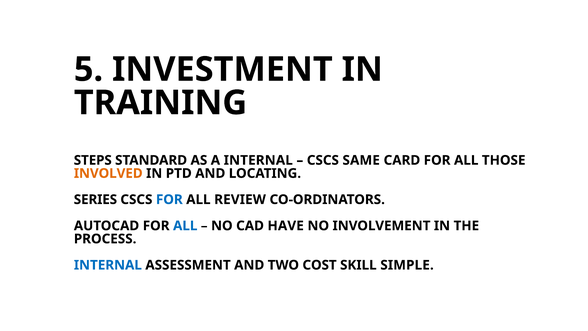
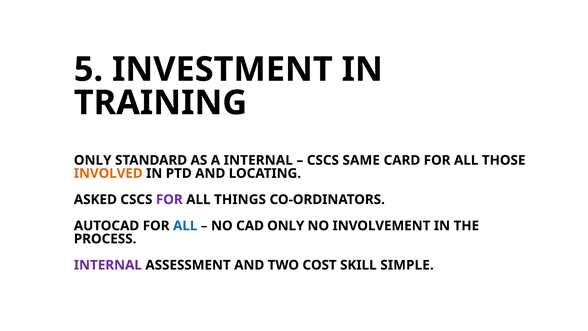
STEPS at (93, 160): STEPS -> ONLY
SERIES: SERIES -> ASKED
FOR at (169, 199) colour: blue -> purple
REVIEW: REVIEW -> THINGS
CAD HAVE: HAVE -> ONLY
INTERNAL at (108, 265) colour: blue -> purple
